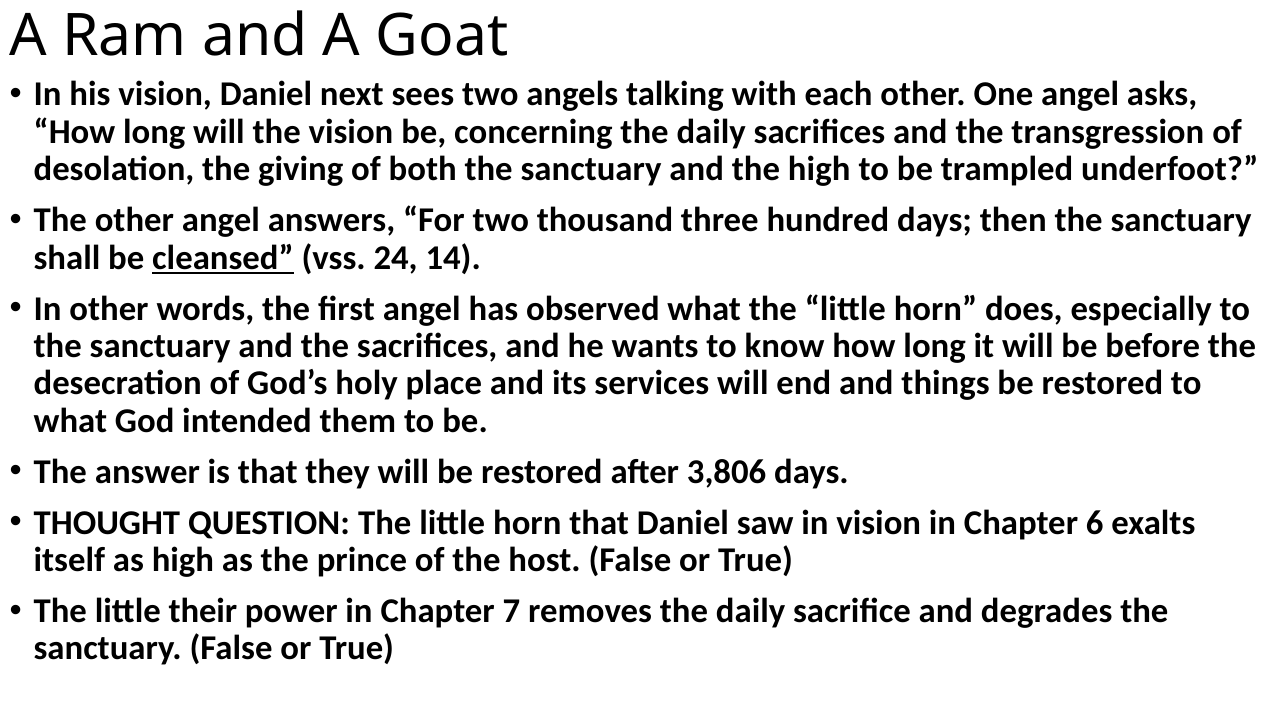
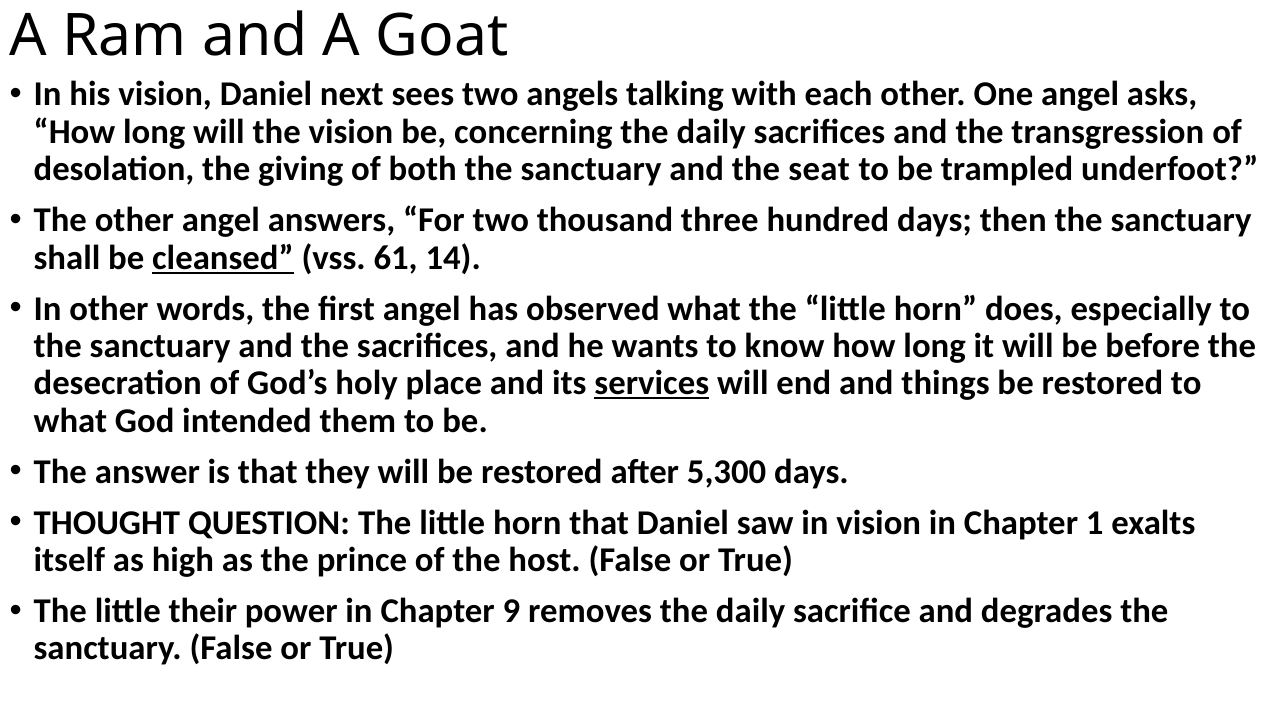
the high: high -> seat
24: 24 -> 61
services underline: none -> present
3,806: 3,806 -> 5,300
6: 6 -> 1
7: 7 -> 9
